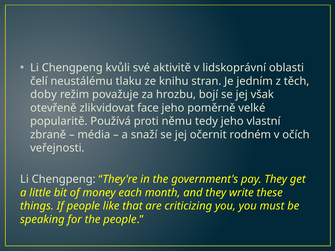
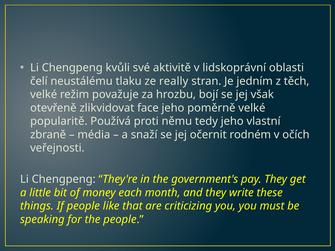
knihu: knihu -> really
doby at (44, 95): doby -> velké
